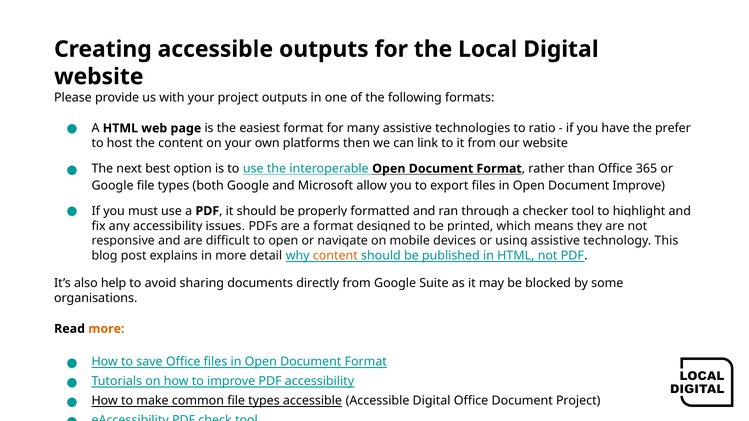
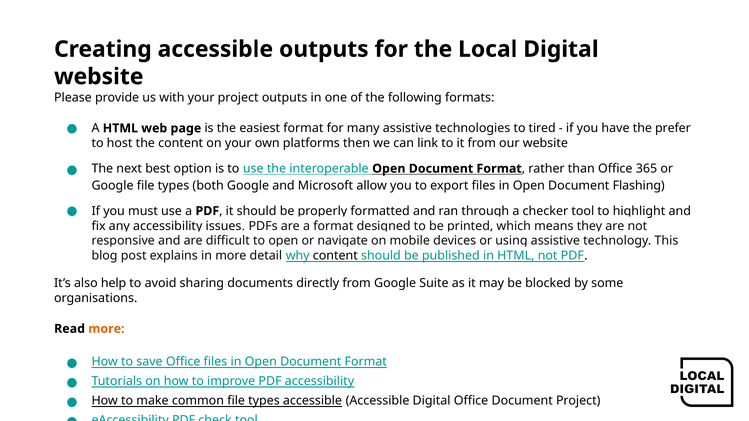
ratio: ratio -> tired
Document Improve: Improve -> Flashing
content at (335, 256) colour: orange -> black
